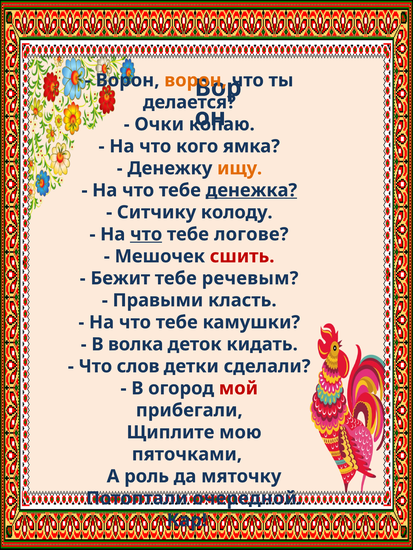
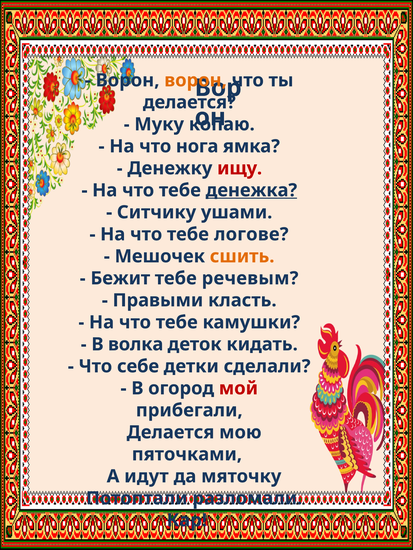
Очки: Очки -> Муку
кого: кого -> нога
ищу colour: orange -> red
колоду: колоду -> ушами
что at (146, 235) underline: present -> none
сшить colour: red -> orange
слов: слов -> себе
Щиплите at (170, 433): Щиплите -> Делается
роль: роль -> идут
очередной: очередной -> разломали
